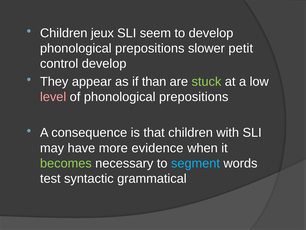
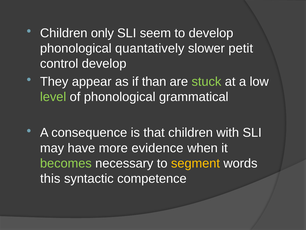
jeux: jeux -> only
prepositions at (150, 48): prepositions -> quantatively
level colour: pink -> light green
of phonological prepositions: prepositions -> grammatical
segment colour: light blue -> yellow
test: test -> this
grammatical: grammatical -> competence
